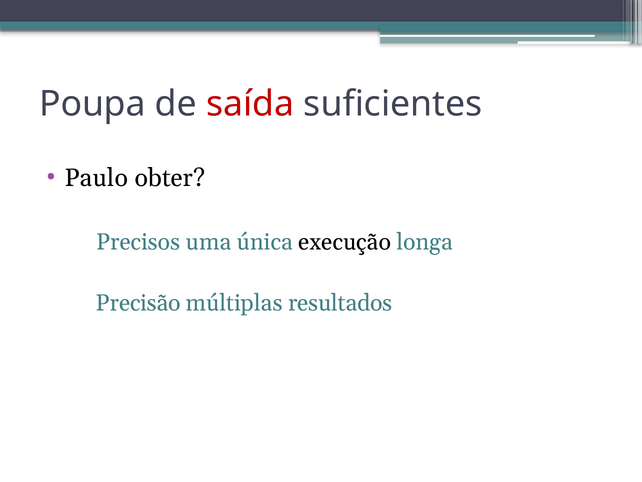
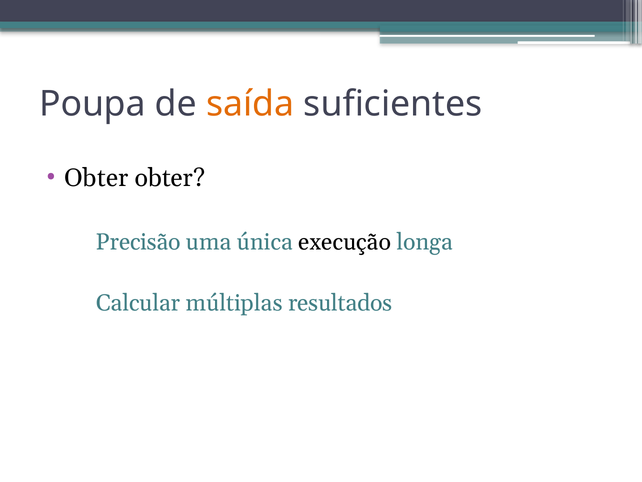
saída colour: red -> orange
Paulo at (96, 178): Paulo -> Obter
Precisos: Precisos -> Precisão
Precisão: Precisão -> Calcular
